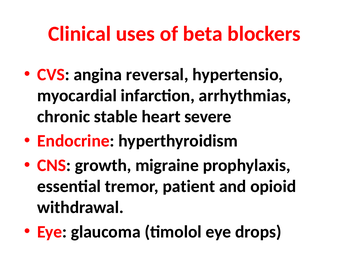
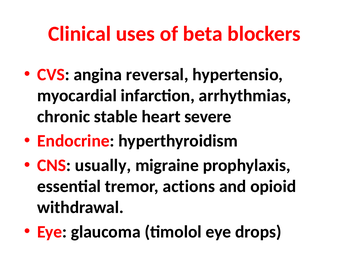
growth: growth -> usually
patient: patient -> actions
